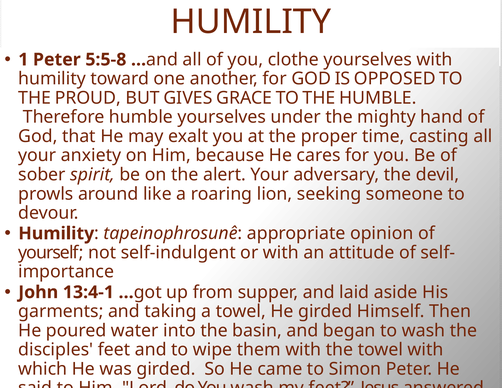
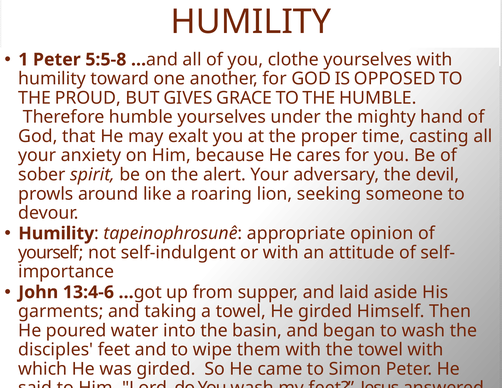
13:4-1: 13:4-1 -> 13:4-6
